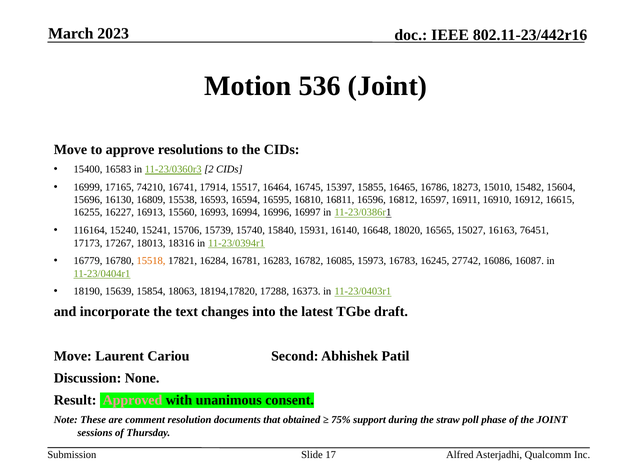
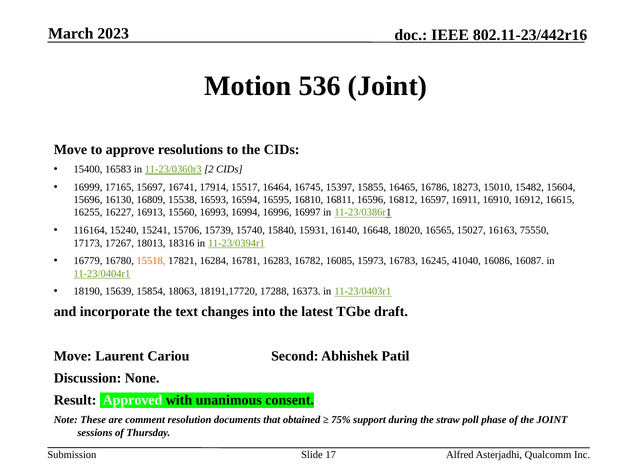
74210: 74210 -> 15697
76451: 76451 -> 75550
27742: 27742 -> 41040
18194,17820: 18194,17820 -> 18191,17720
Approved colour: pink -> white
